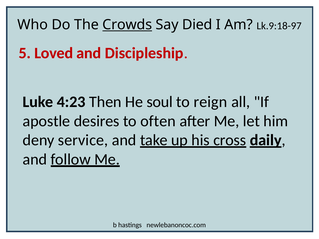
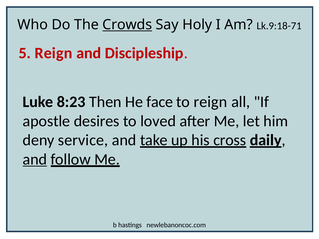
Died: Died -> Holy
Lk.9:18-97: Lk.9:18-97 -> Lk.9:18-71
5 Loved: Loved -> Reign
4:23: 4:23 -> 8:23
soul: soul -> face
often: often -> loved
and at (35, 159) underline: none -> present
